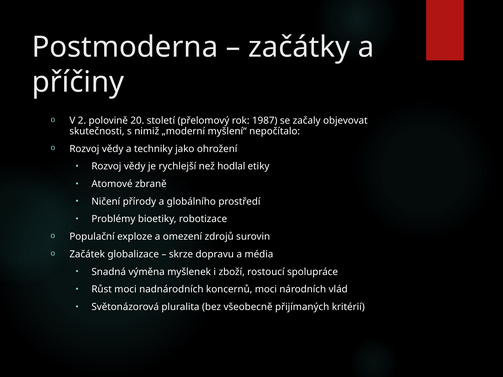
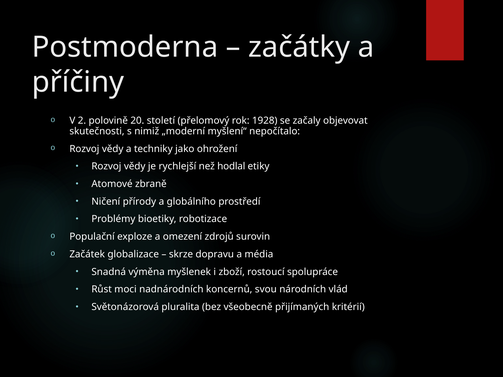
1987: 1987 -> 1928
koncernů moci: moci -> svou
